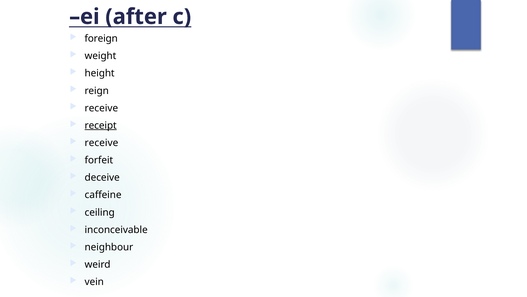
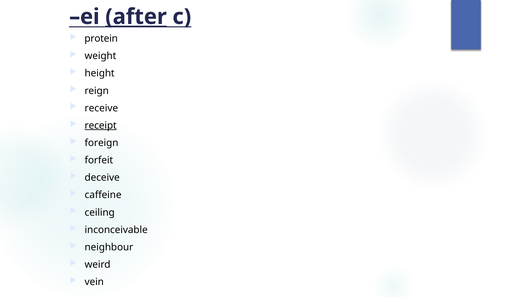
after underline: none -> present
foreign: foreign -> protein
receive at (101, 143): receive -> foreign
